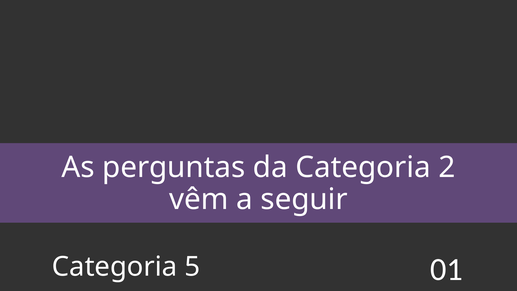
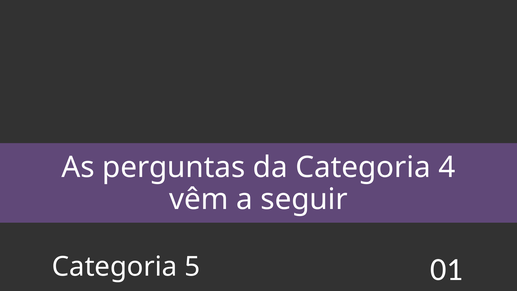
2: 2 -> 4
